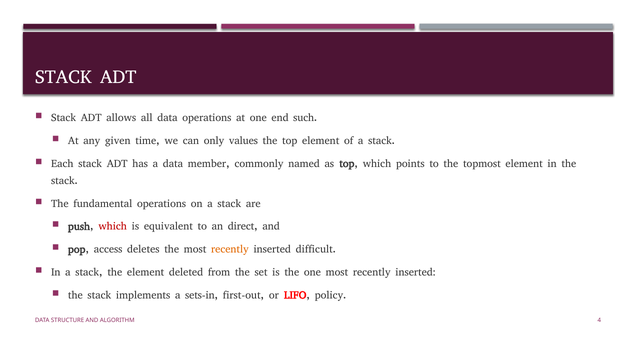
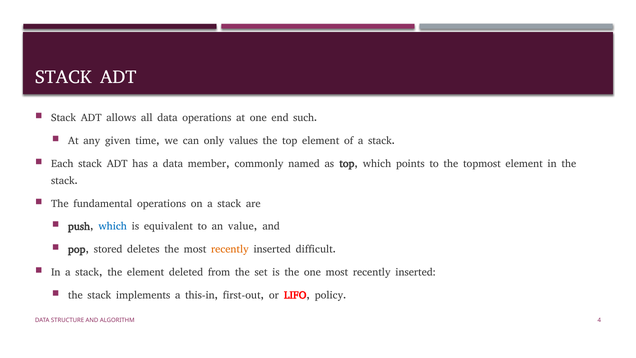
which at (113, 226) colour: red -> blue
direct: direct -> value
access: access -> stored
sets-in: sets-in -> this-in
